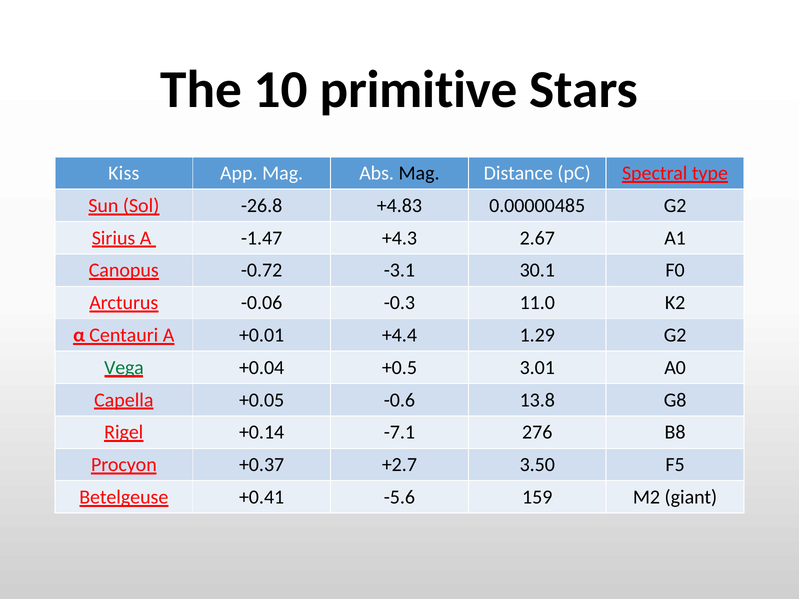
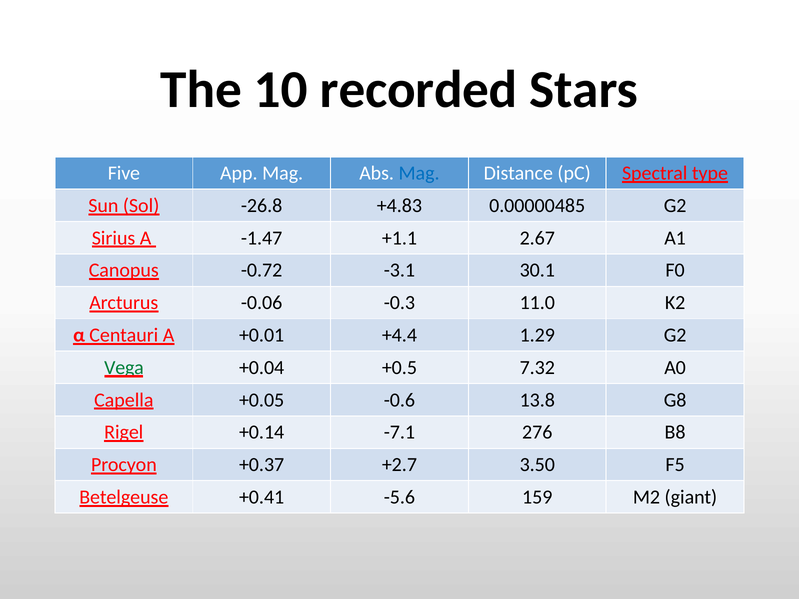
primitive: primitive -> recorded
Kiss: Kiss -> Five
Mag at (419, 173) colour: black -> blue
+4.3: +4.3 -> +1.1
3.01: 3.01 -> 7.32
